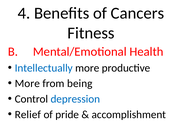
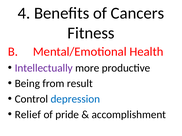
Intellectually colour: blue -> purple
More at (27, 84): More -> Being
being: being -> result
